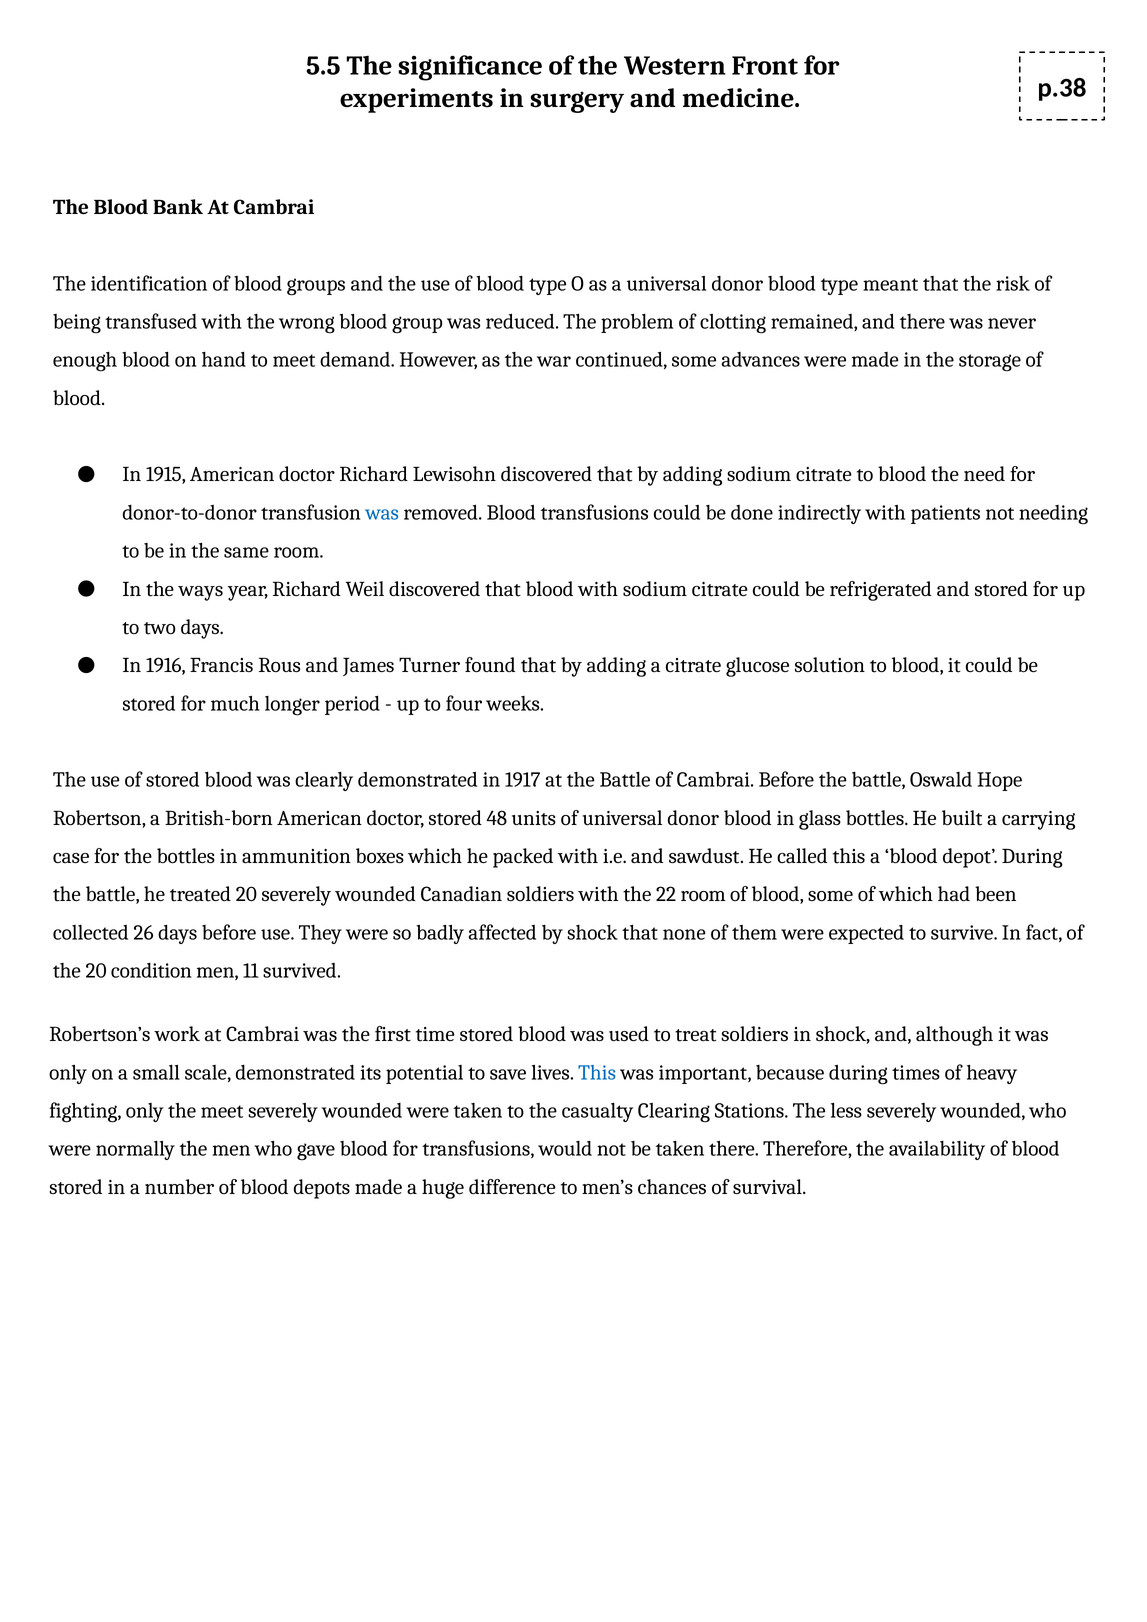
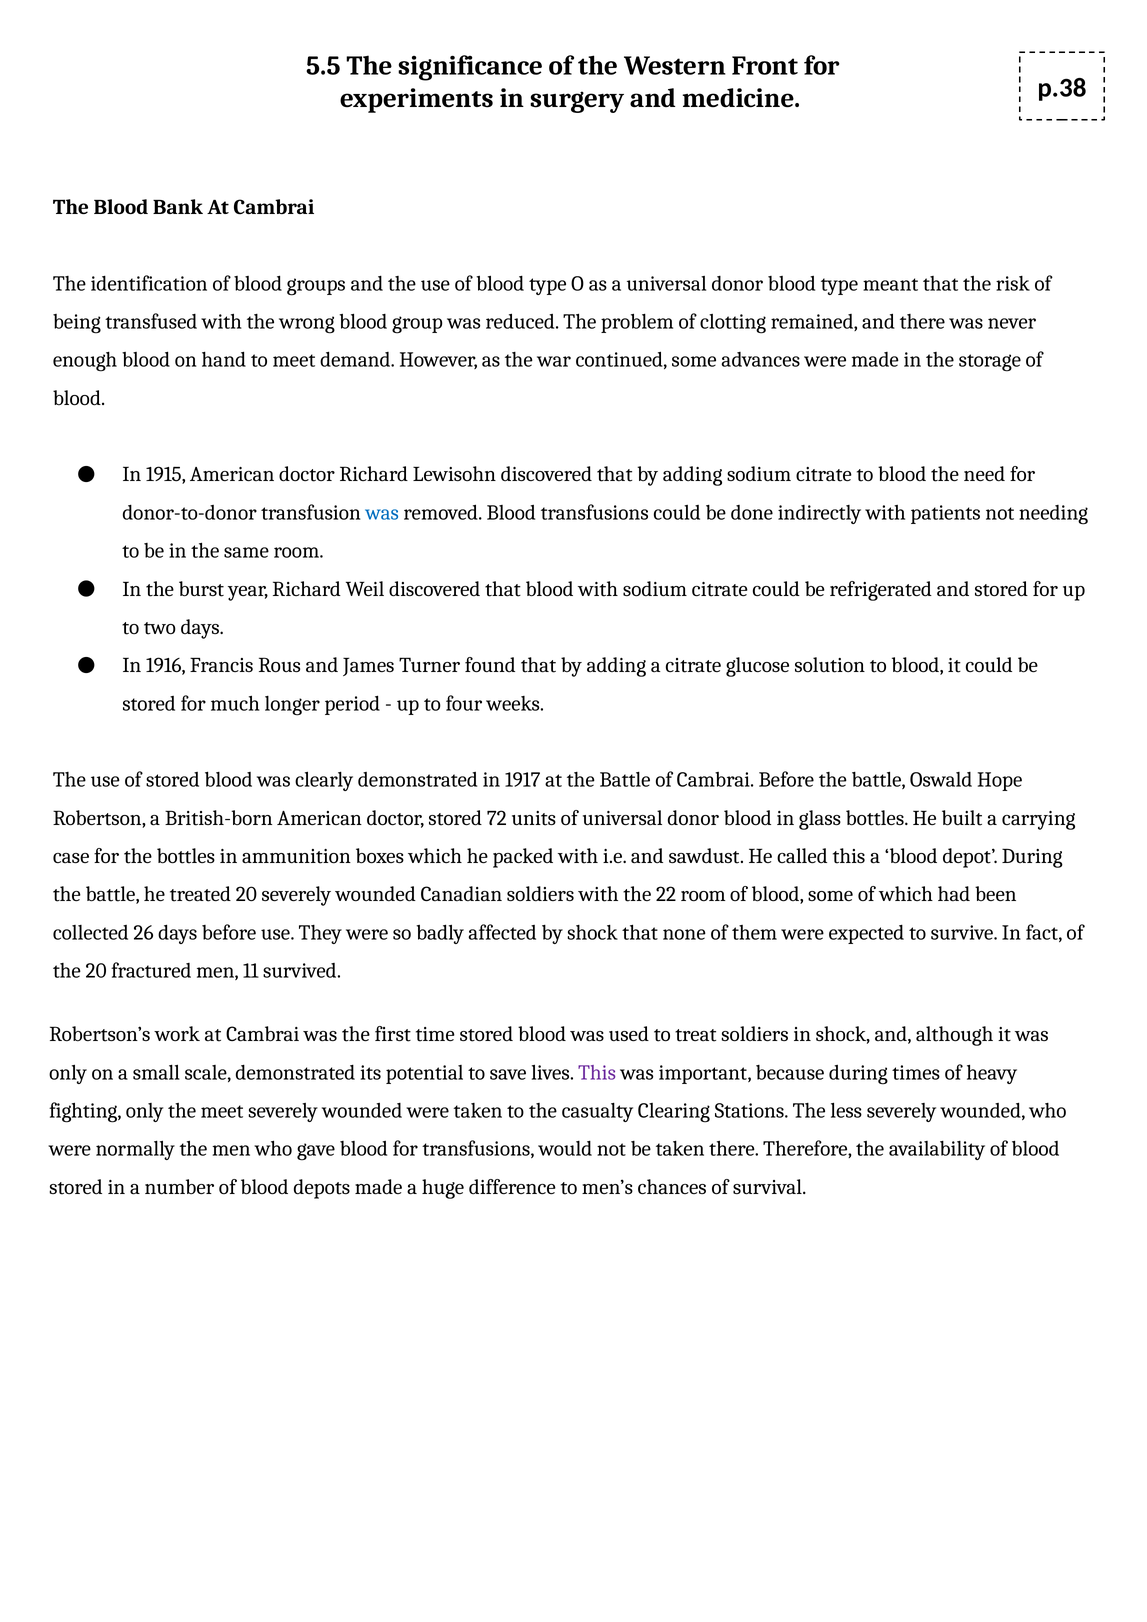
ways: ways -> burst
48: 48 -> 72
condition: condition -> fractured
This at (597, 1073) colour: blue -> purple
